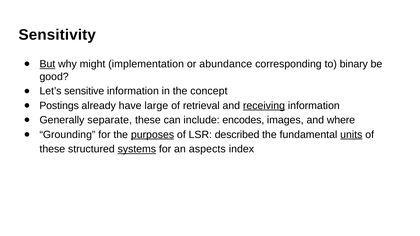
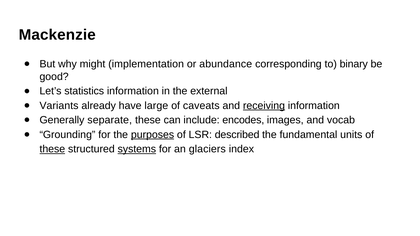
Sensitivity: Sensitivity -> Mackenzie
But underline: present -> none
sensitive: sensitive -> statistics
concept: concept -> external
Postings: Postings -> Variants
retrieval: retrieval -> caveats
where: where -> vocab
units underline: present -> none
these at (52, 149) underline: none -> present
aspects: aspects -> glaciers
